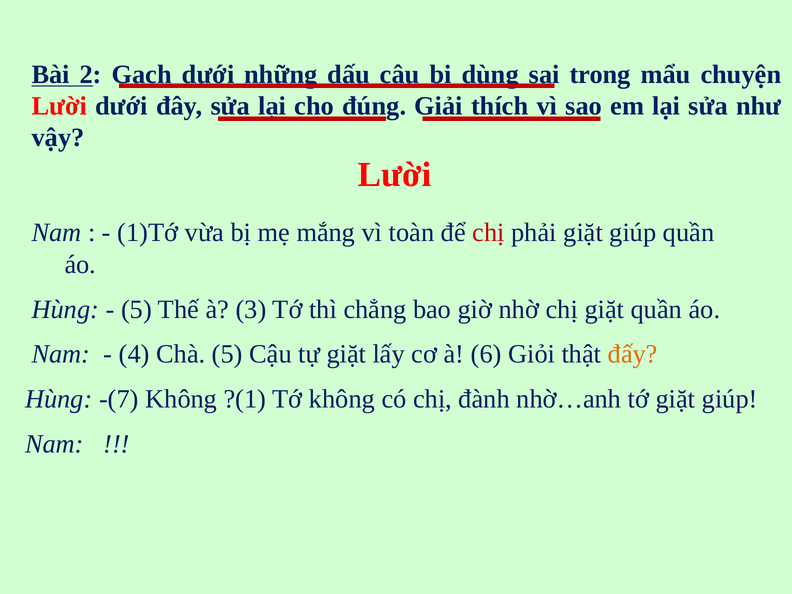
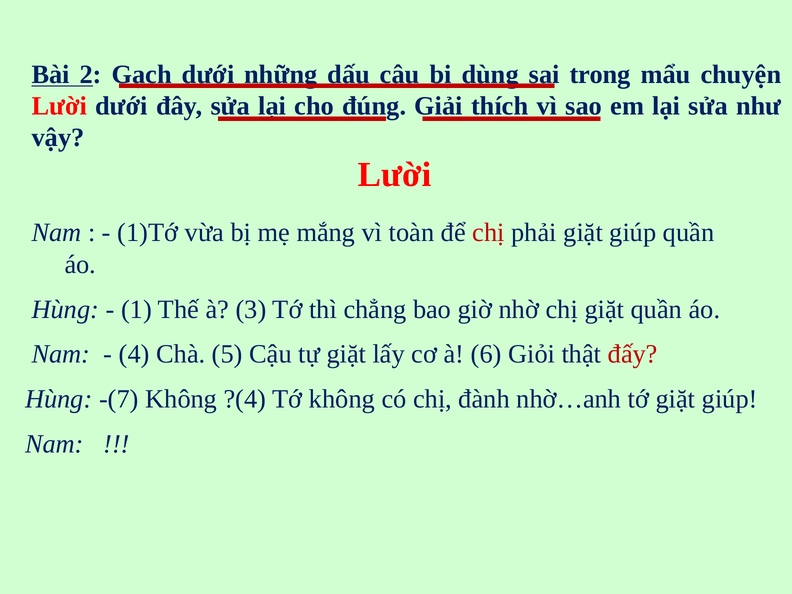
5 at (136, 309): 5 -> 1
đấy colour: orange -> red
?(1: ?(1 -> ?(4
